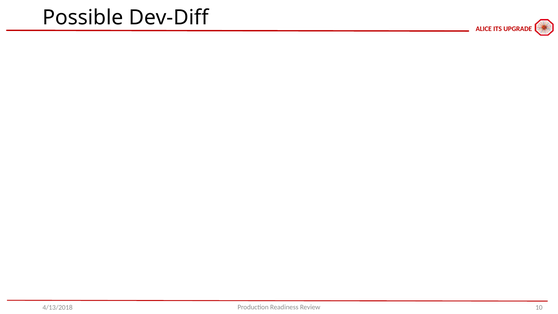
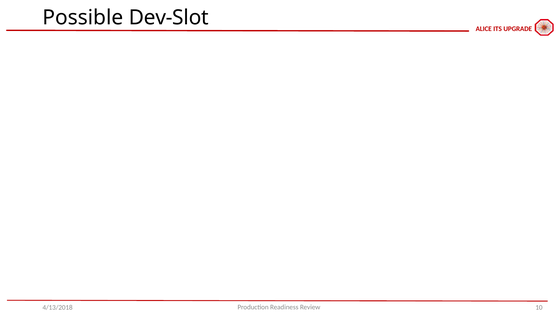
Dev-Diff: Dev-Diff -> Dev-Slot
